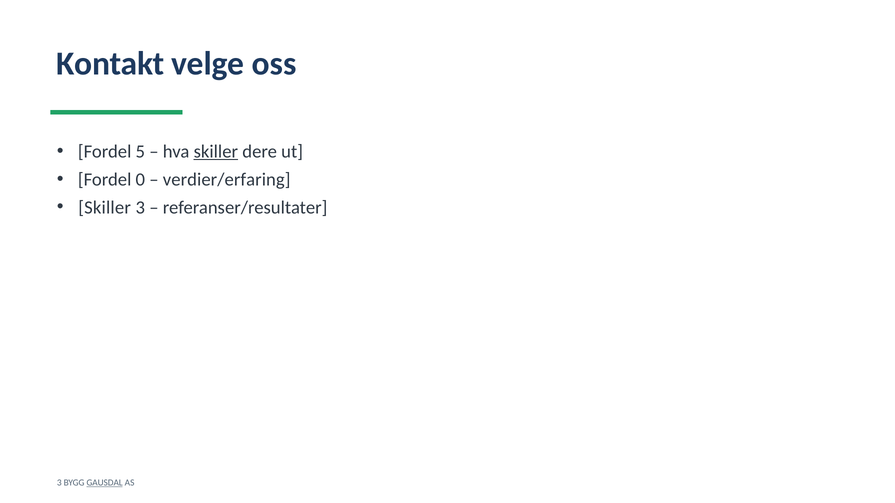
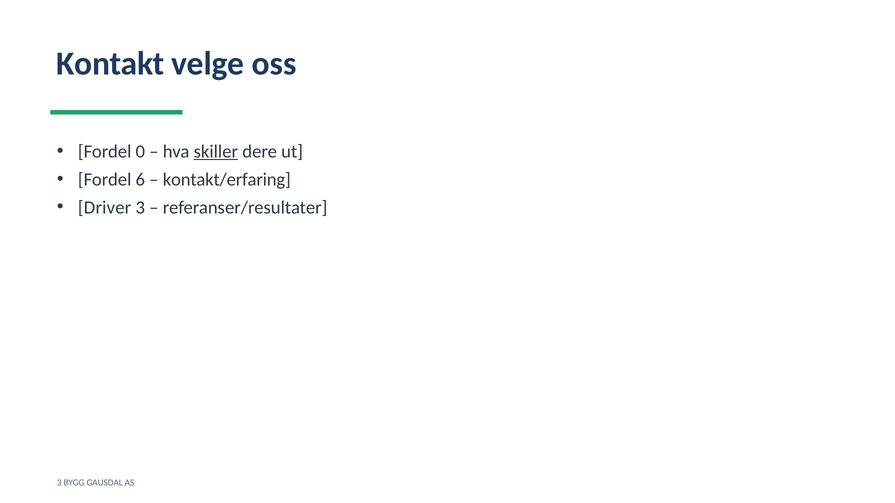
5: 5 -> 0
0: 0 -> 6
verdier/erfaring: verdier/erfaring -> kontakt/erfaring
Skiller at (105, 208): Skiller -> Driver
GAUSDAL underline: present -> none
